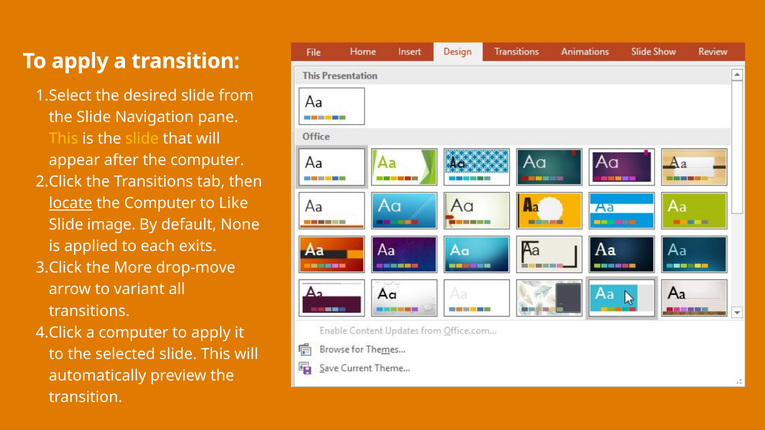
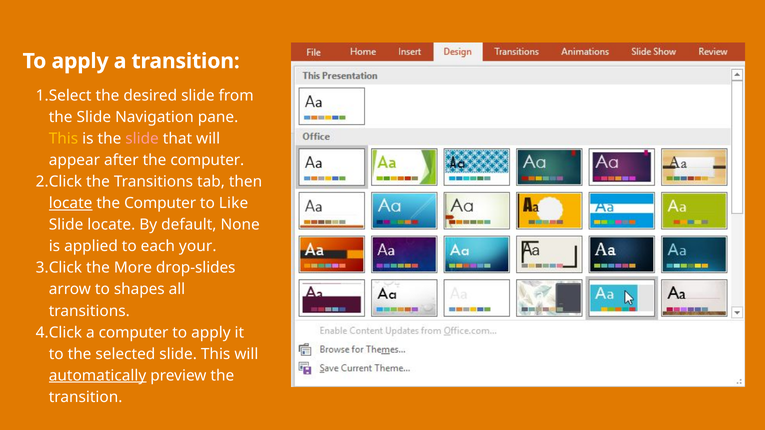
slide at (142, 139) colour: yellow -> pink
Slide image: image -> locate
exits: exits -> your
drop-move: drop-move -> drop-slides
variant: variant -> shapes
automatically underline: none -> present
